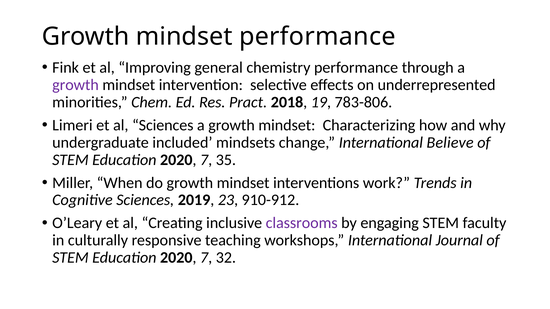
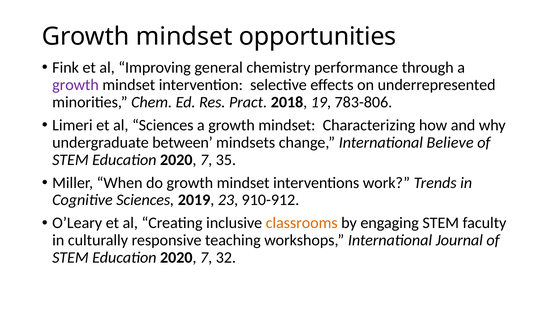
mindset performance: performance -> opportunities
included: included -> between
classrooms colour: purple -> orange
